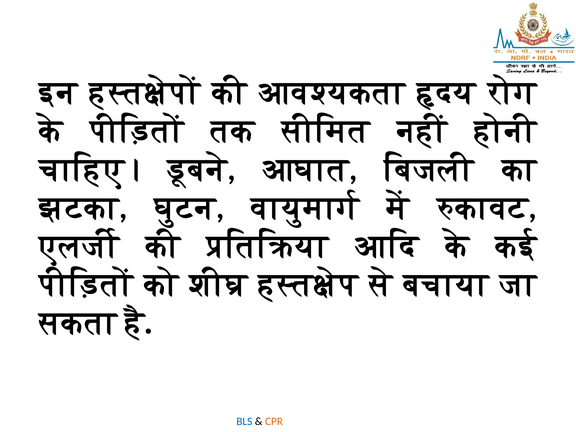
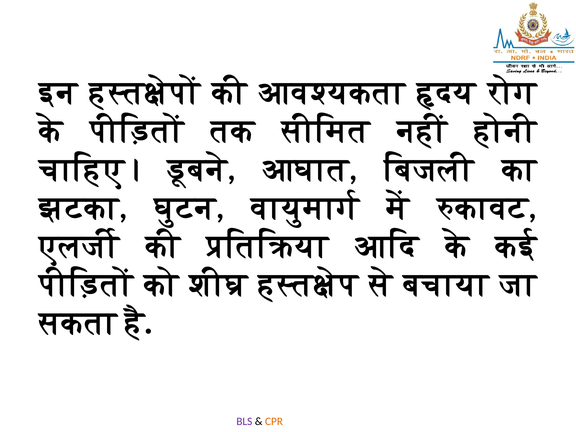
BLS colour: blue -> purple
